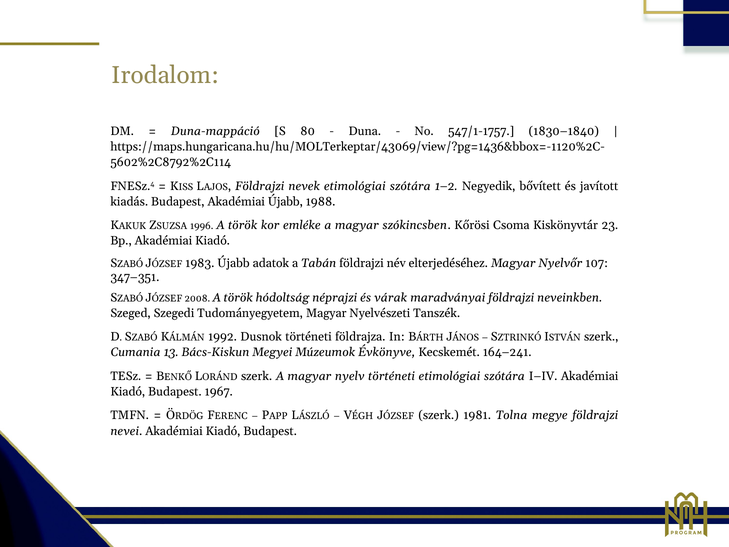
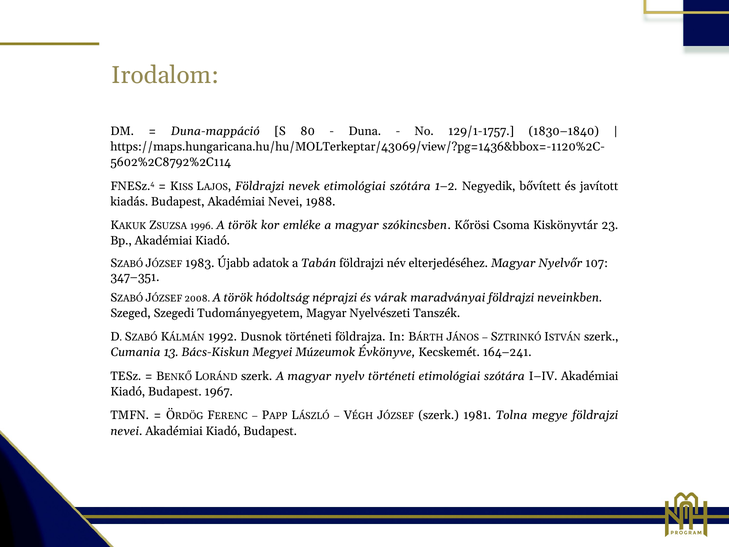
547/1-1757: 547/1-1757 -> 129/1-1757
Akadémiai Újabb: Újabb -> Nevei
